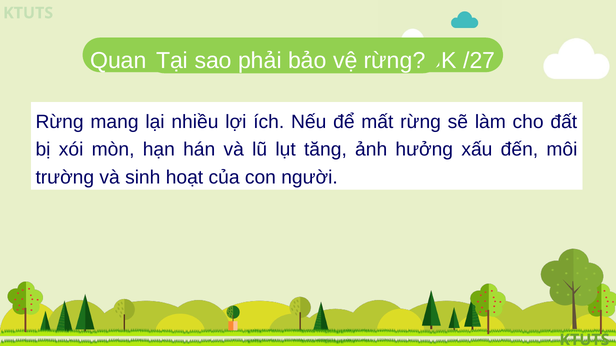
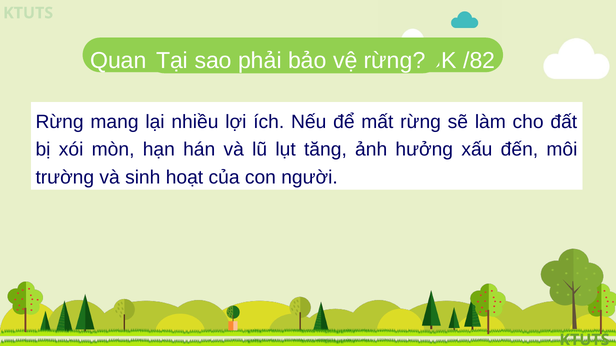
/27: /27 -> /82
